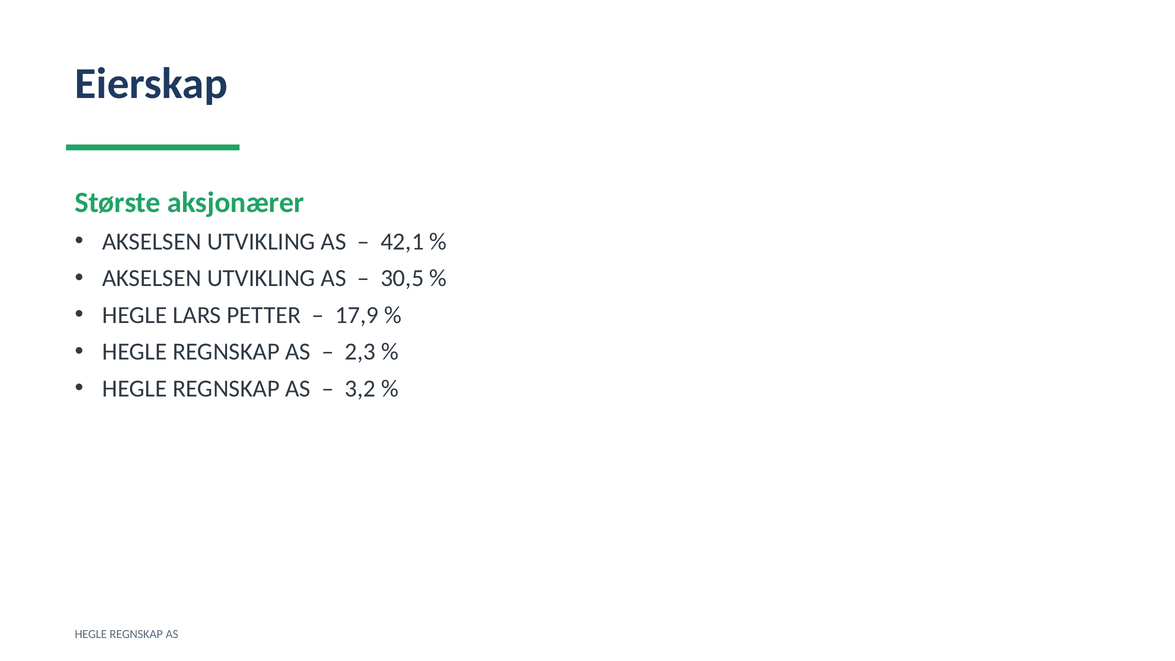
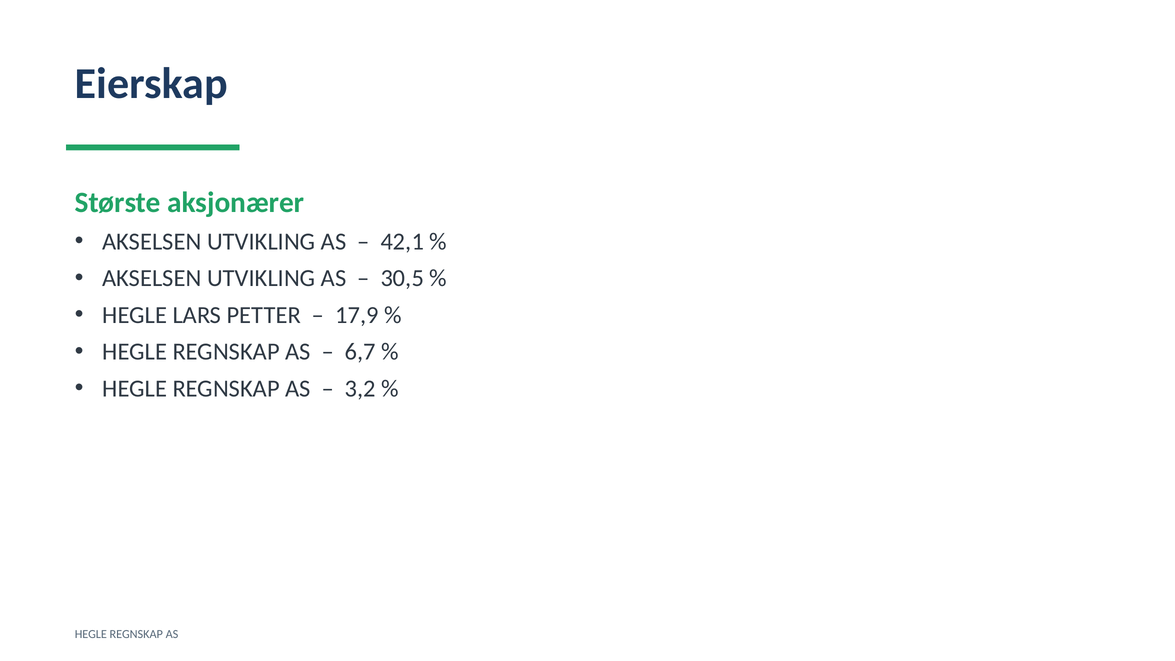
2,3: 2,3 -> 6,7
